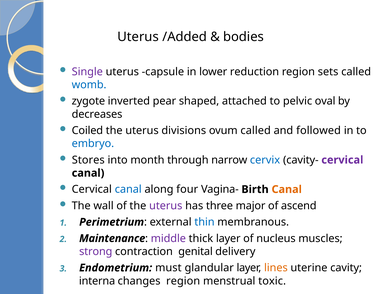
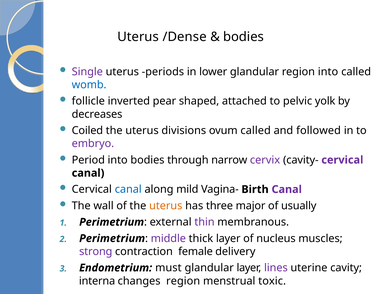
/Added: /Added -> /Dense
capsule: capsule -> periods
lower reduction: reduction -> glandular
region sets: sets -> into
zygote: zygote -> follicle
oval: oval -> yolk
embryo colour: blue -> purple
Stores: Stores -> Period
into month: month -> bodies
cervix colour: blue -> purple
four: four -> mild
Canal at (287, 189) colour: orange -> purple
uterus at (166, 205) colour: purple -> orange
ascend: ascend -> usually
thin colour: blue -> purple
Maintenance at (112, 238): Maintenance -> Perimetrium
genital: genital -> female
lines colour: orange -> purple
